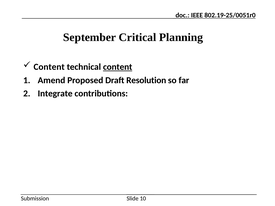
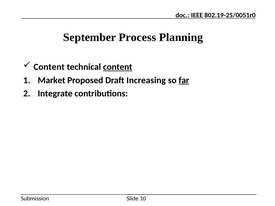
Critical: Critical -> Process
Amend: Amend -> Market
Resolution: Resolution -> Increasing
far underline: none -> present
